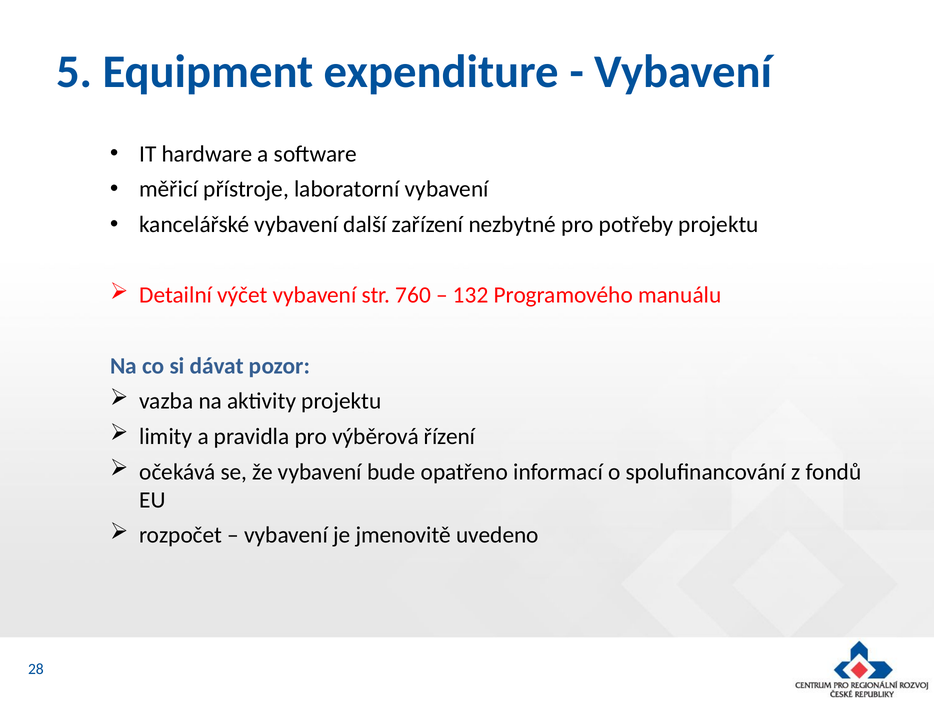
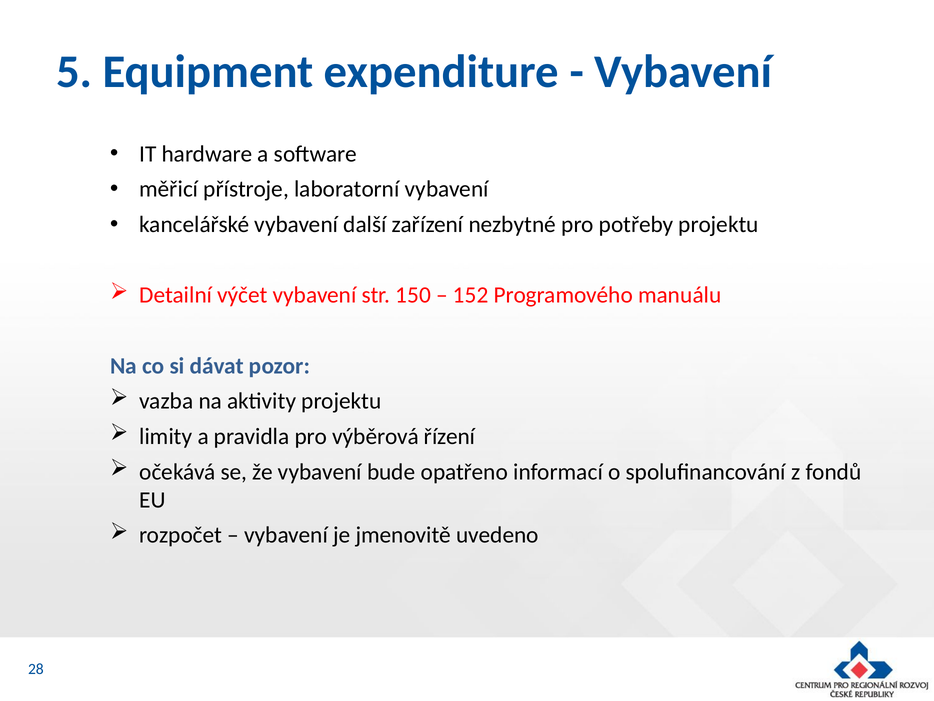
760: 760 -> 150
132: 132 -> 152
